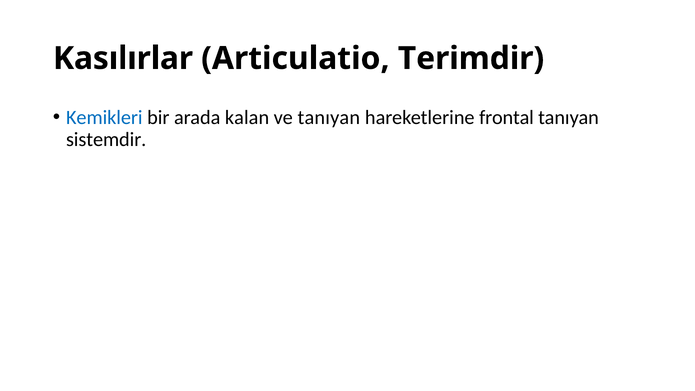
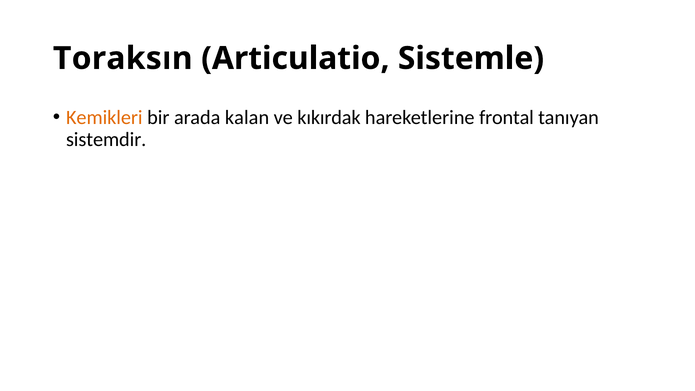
Kasılırlar: Kasılırlar -> Toraksın
Terimdir: Terimdir -> Sistemle
Kemikleri colour: blue -> orange
ve tanıyan: tanıyan -> kıkırdak
